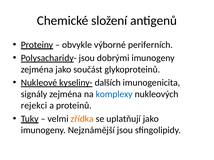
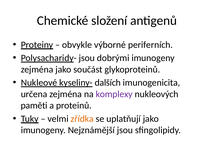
signály: signály -> určena
komplexy colour: blue -> purple
rejekci: rejekci -> paměti
